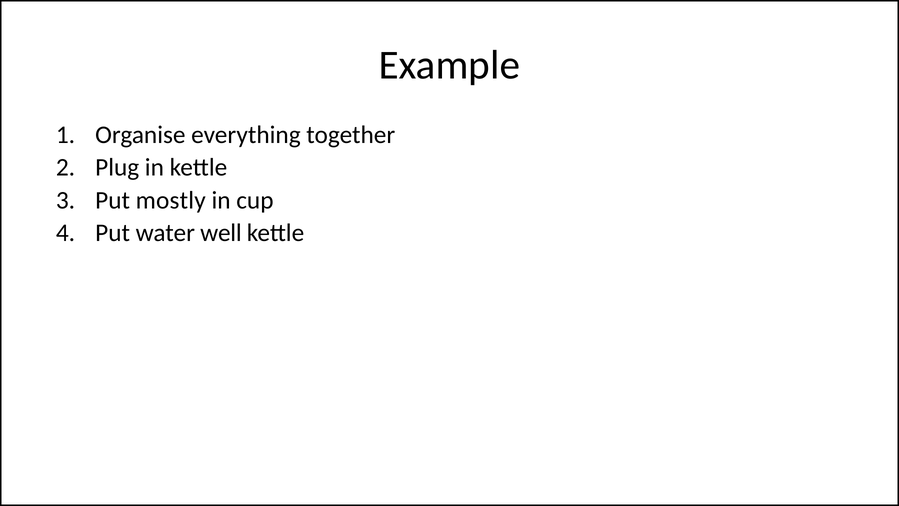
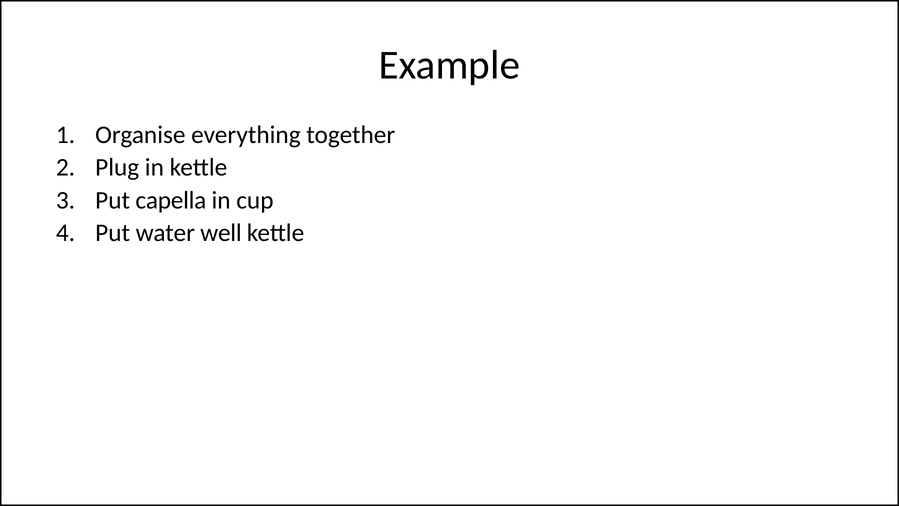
mostly: mostly -> capella
